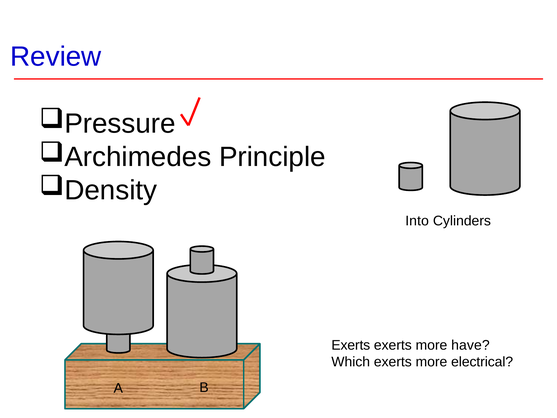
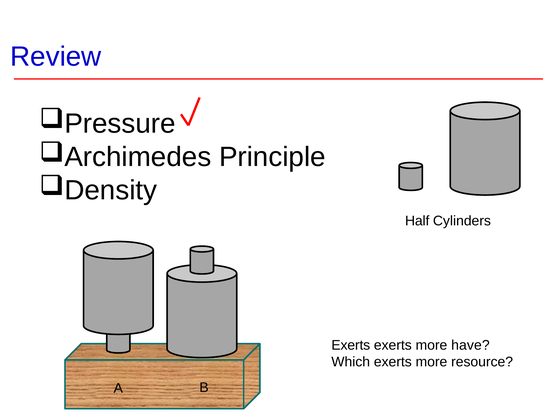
Into: Into -> Half
electrical: electrical -> resource
